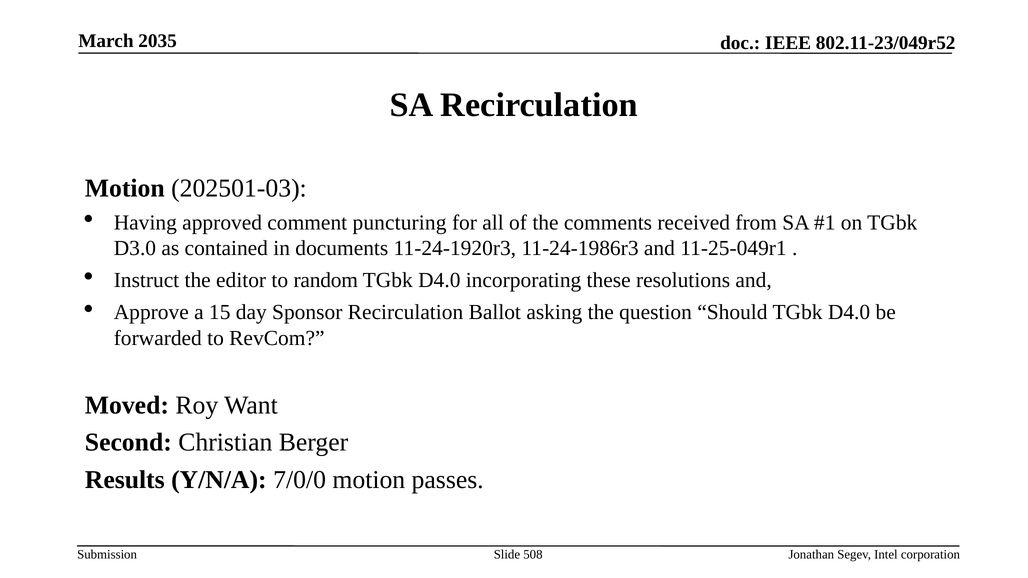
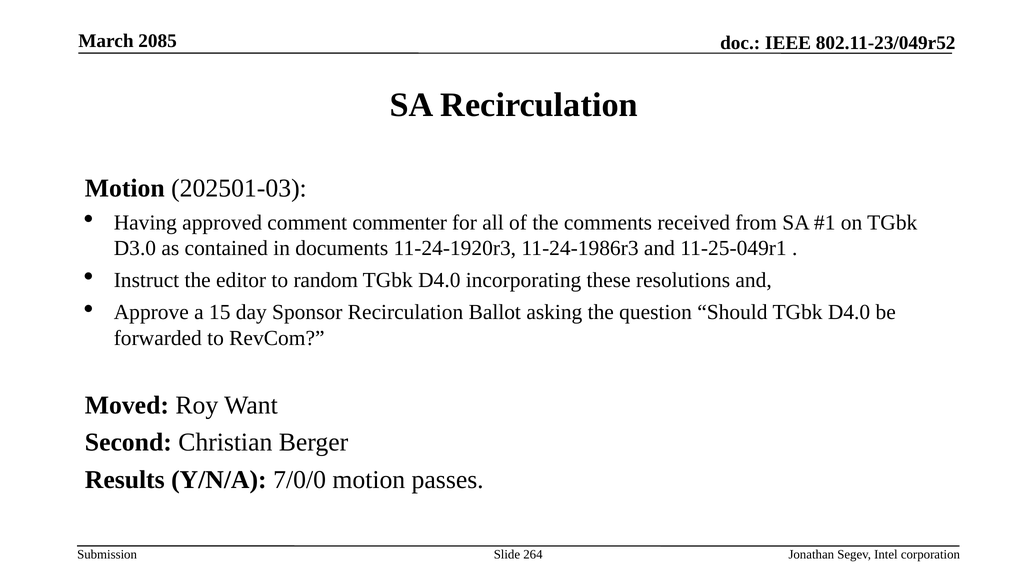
2035: 2035 -> 2085
puncturing: puncturing -> commenter
508: 508 -> 264
